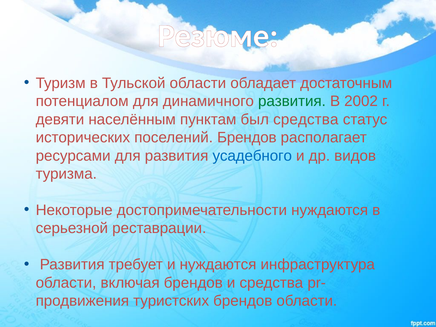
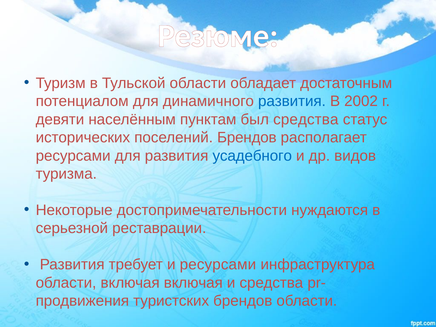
развития at (292, 101) colour: green -> blue
и нуждаются: нуждаются -> ресурсами
включая брендов: брендов -> включая
